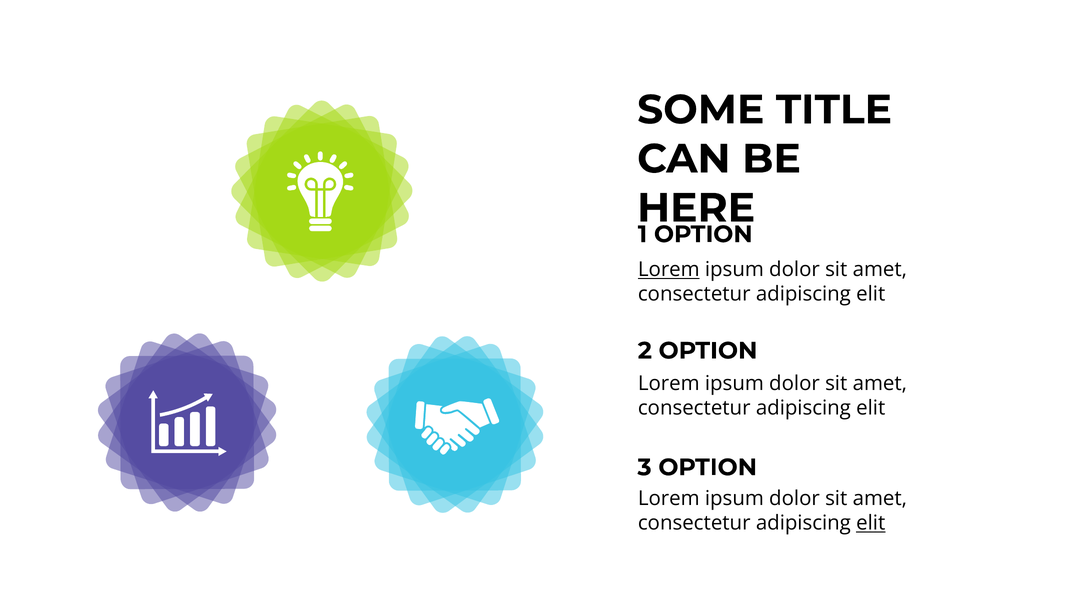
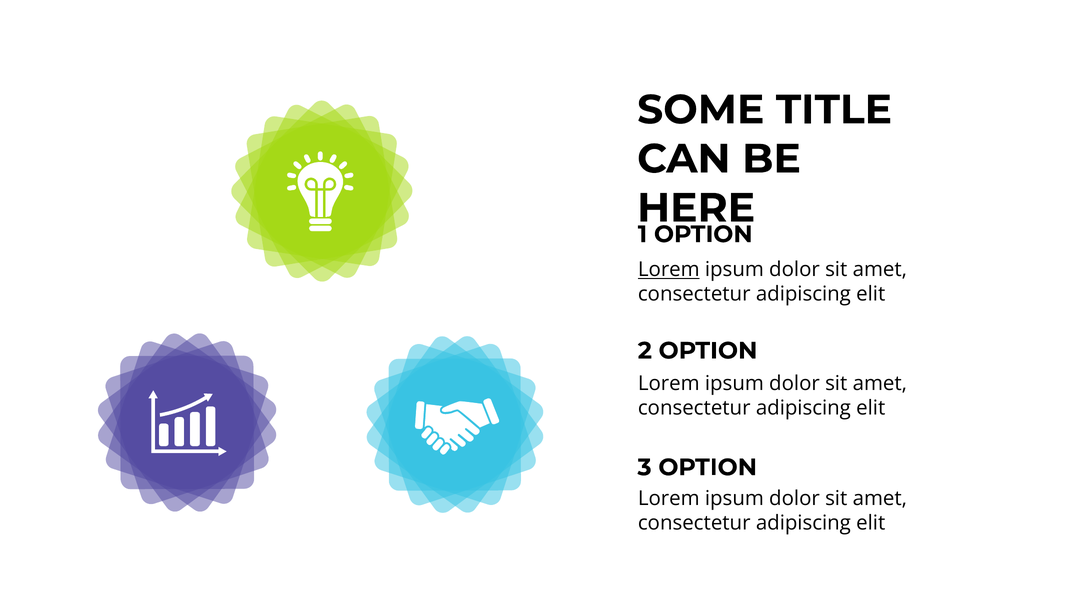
elit at (871, 523) underline: present -> none
